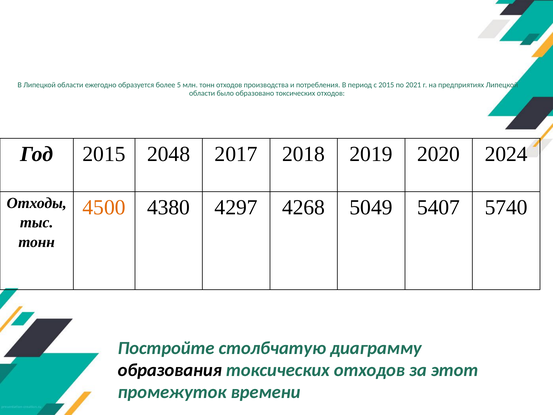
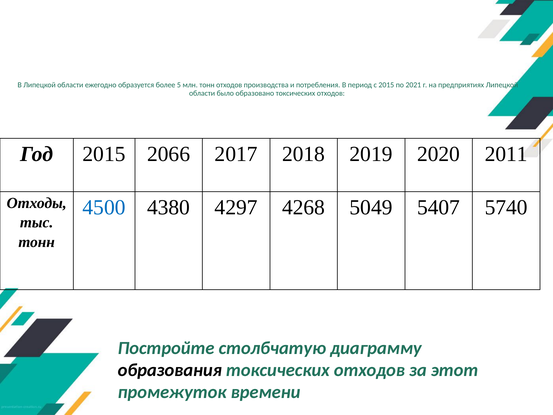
2048: 2048 -> 2066
2024: 2024 -> 2011
4500 colour: orange -> blue
